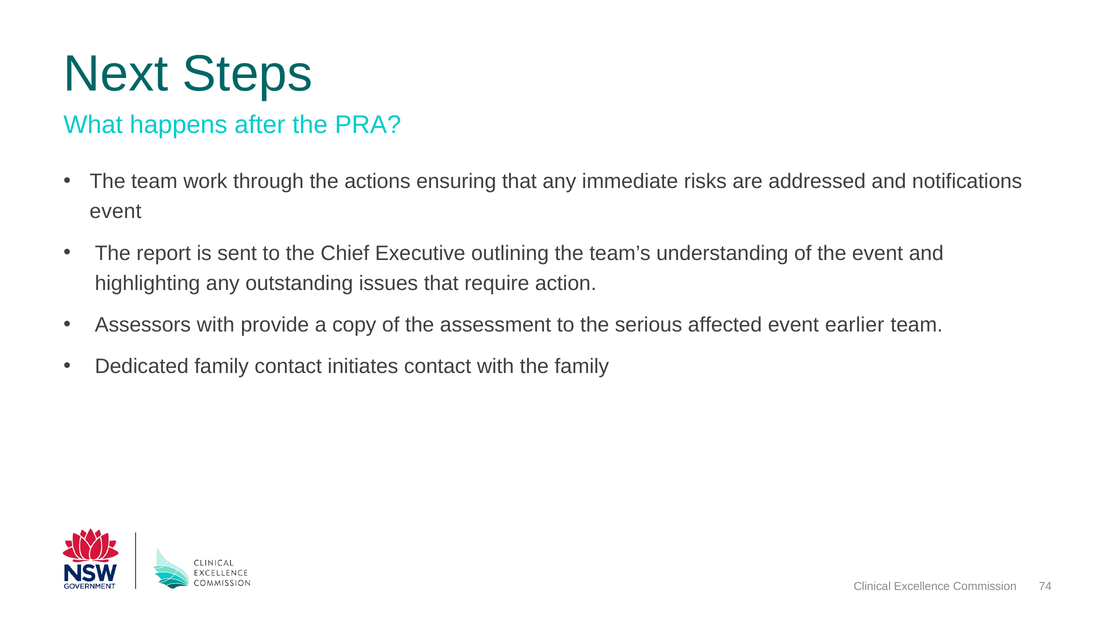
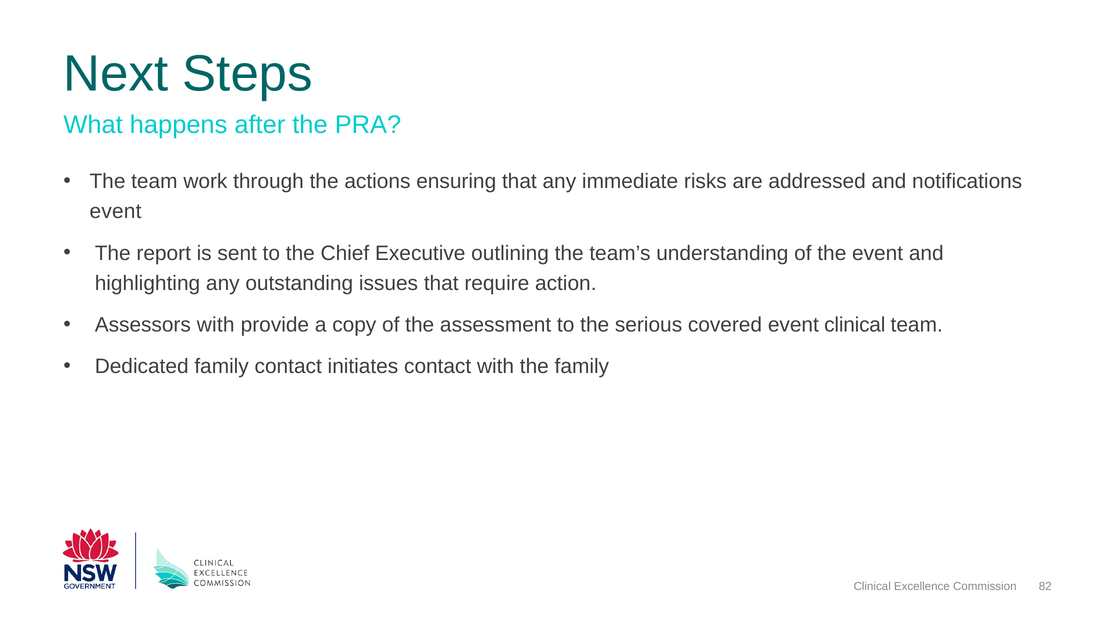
affected: affected -> covered
event earlier: earlier -> clinical
74: 74 -> 82
